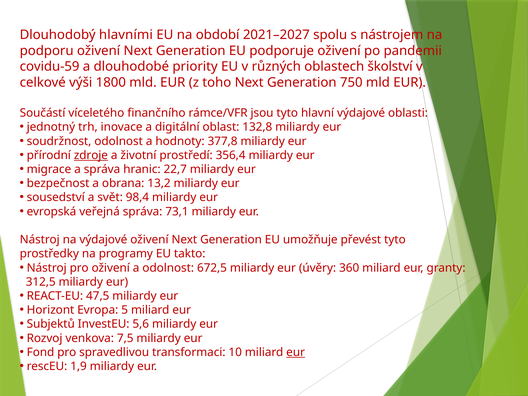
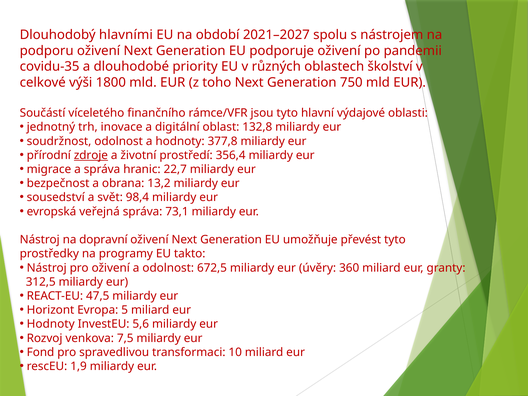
covidu-59: covidu-59 -> covidu-35
na výdajové: výdajové -> dopravní
Subjektů at (51, 324): Subjektů -> Hodnoty
eur at (296, 352) underline: present -> none
